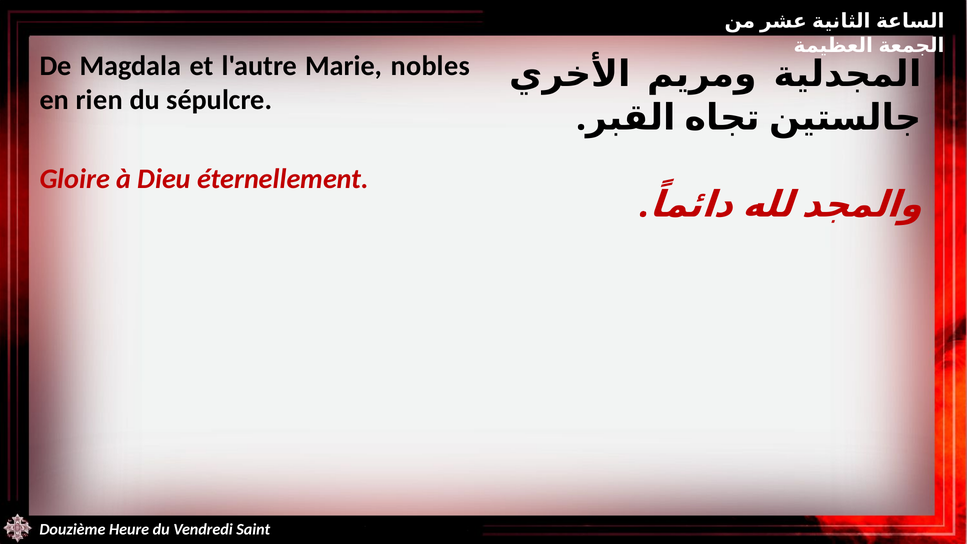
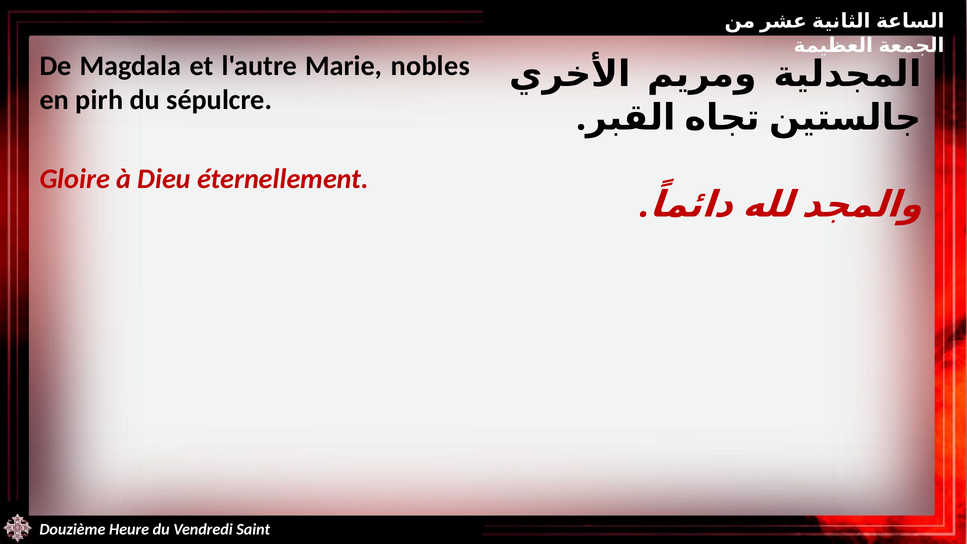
rien: rien -> pirh
